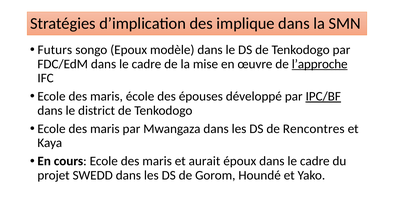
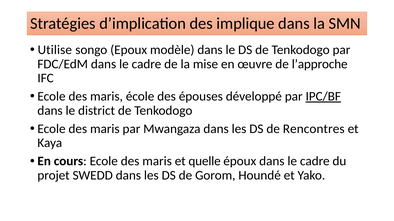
Futurs: Futurs -> Utilise
l’approche underline: present -> none
aurait: aurait -> quelle
